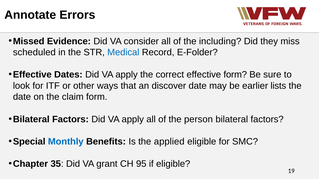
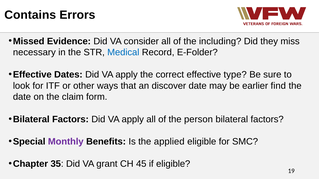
Annotate: Annotate -> Contains
scheduled: scheduled -> necessary
effective form: form -> type
lists: lists -> find
Monthly colour: blue -> purple
95: 95 -> 45
